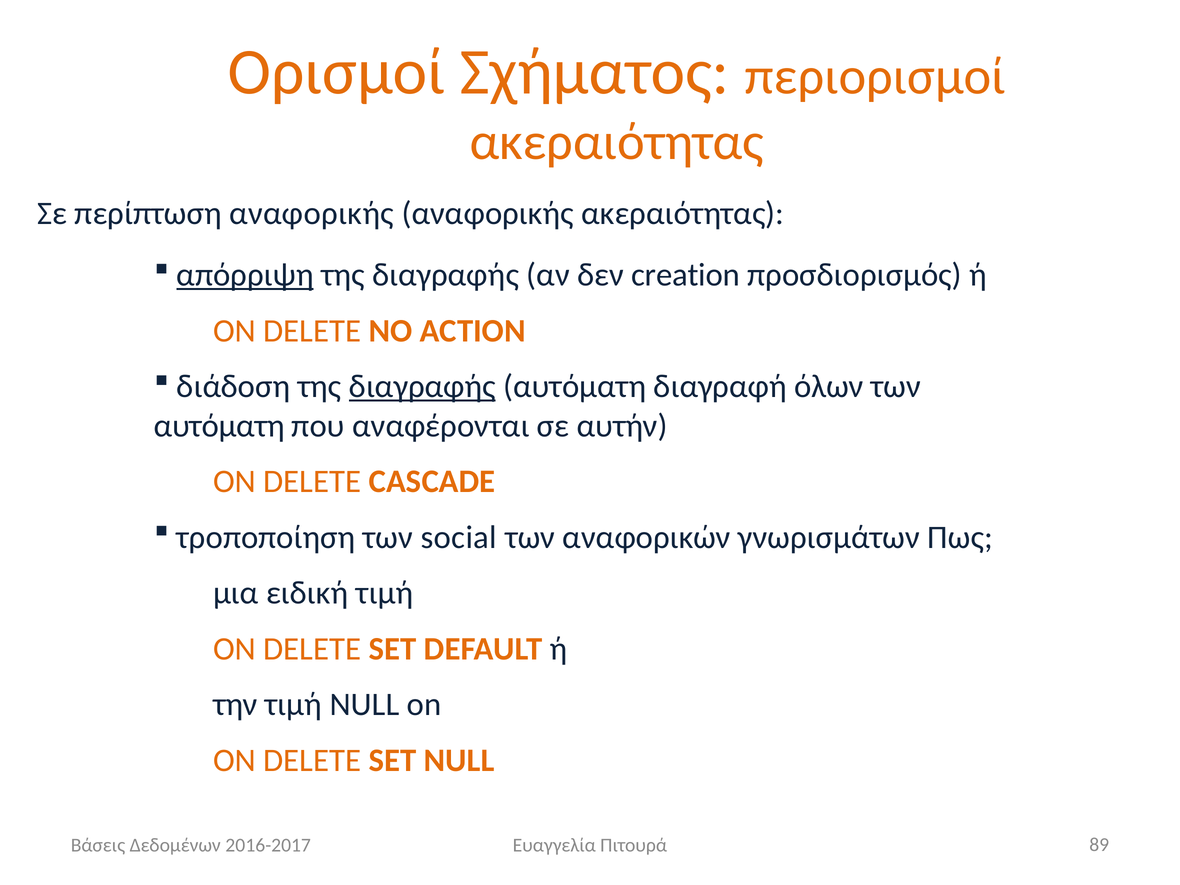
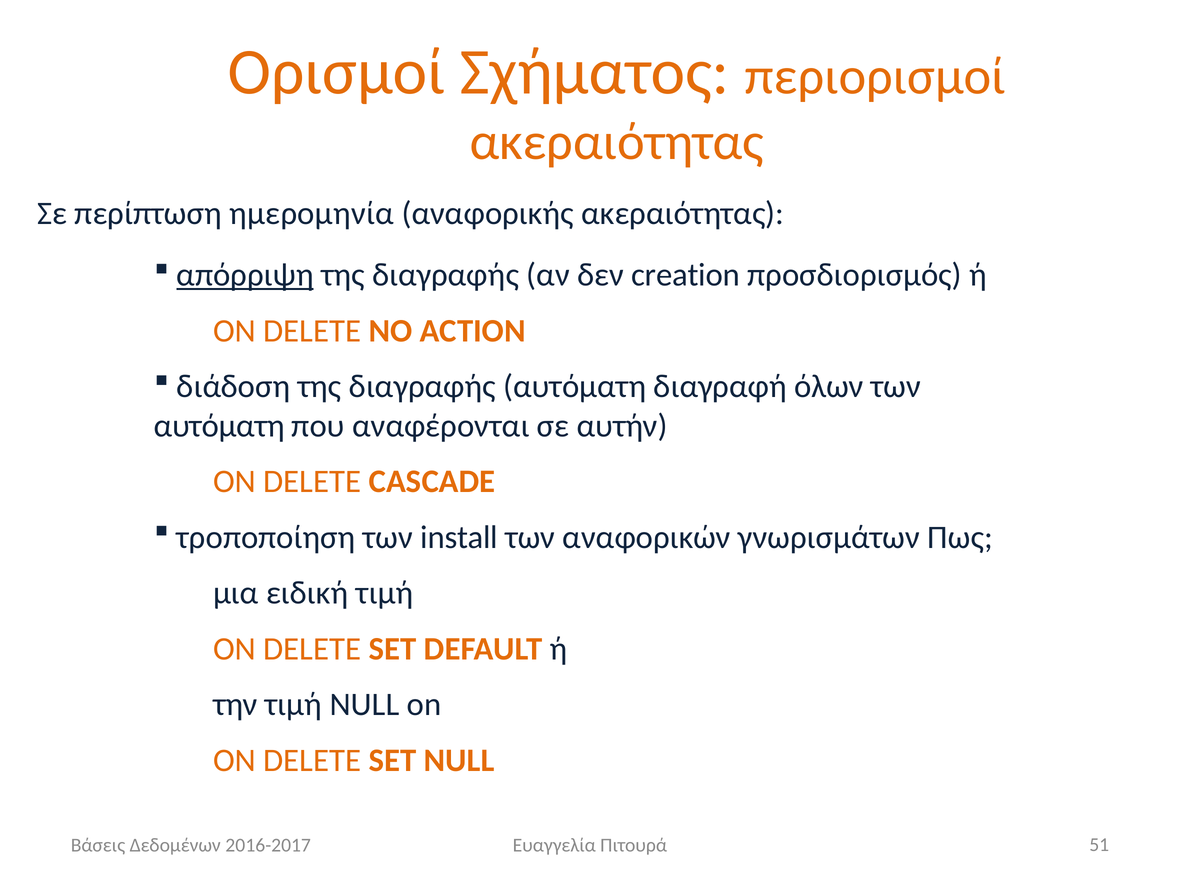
περίπτωση αναφορικής: αναφορικής -> ημερομηνία
διαγραφής at (422, 386) underline: present -> none
social: social -> install
89: 89 -> 51
